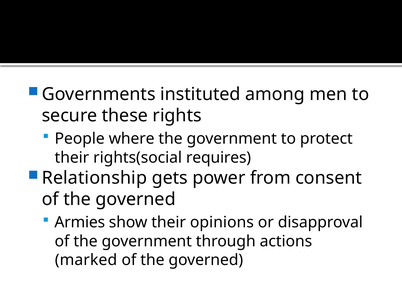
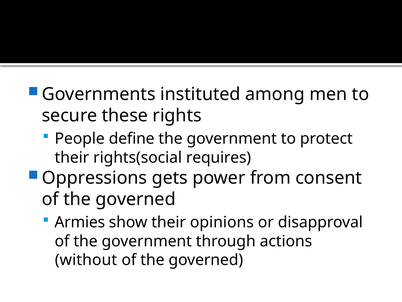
where: where -> define
Relationship: Relationship -> Oppressions
marked: marked -> without
